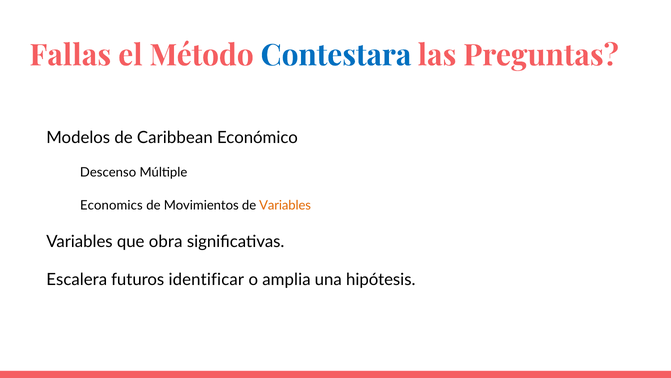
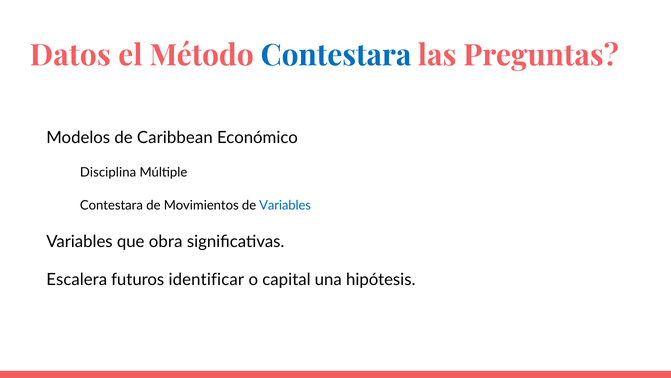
Fallas: Fallas -> Datos
Descenso: Descenso -> Disciplina
Economics at (111, 205): Economics -> Contestara
Variables at (285, 205) colour: orange -> blue
amplia: amplia -> capital
